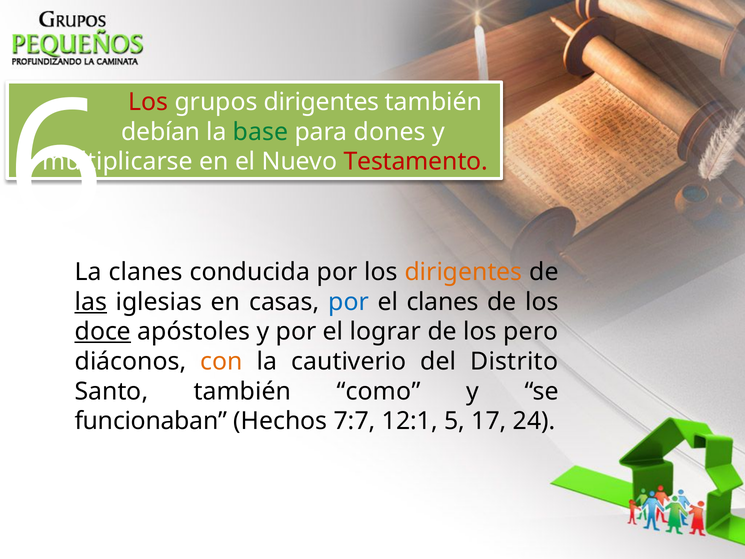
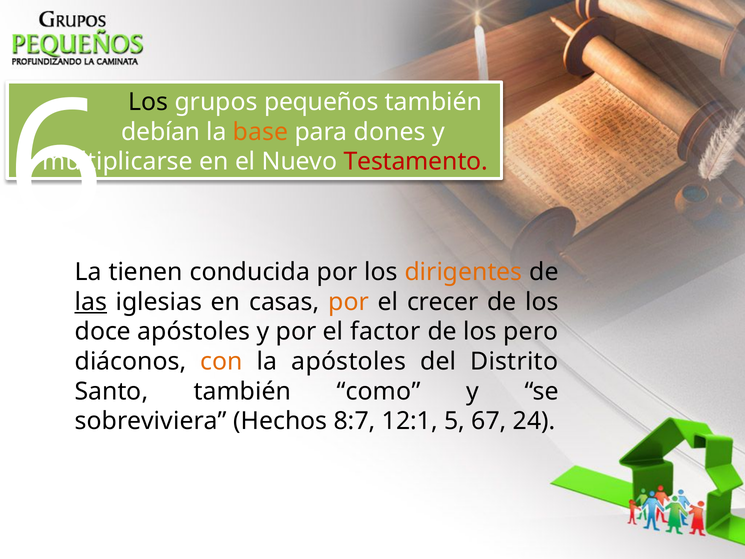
Los at (148, 102) colour: red -> black
grupos dirigentes: dirigentes -> pequeños
base colour: green -> orange
clanes at (146, 272): clanes -> tienen
por at (349, 302) colour: blue -> orange
el clanes: clanes -> crecer
doce underline: present -> none
lograr: lograr -> factor
la cautiverio: cautiverio -> apóstoles
funcionaban: funcionaban -> sobreviviera
7:7: 7:7 -> 8:7
17: 17 -> 67
